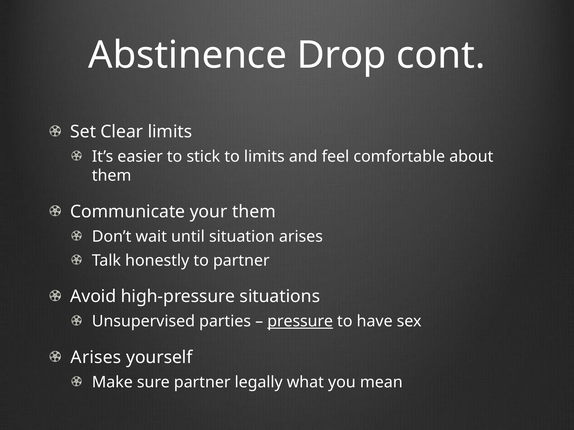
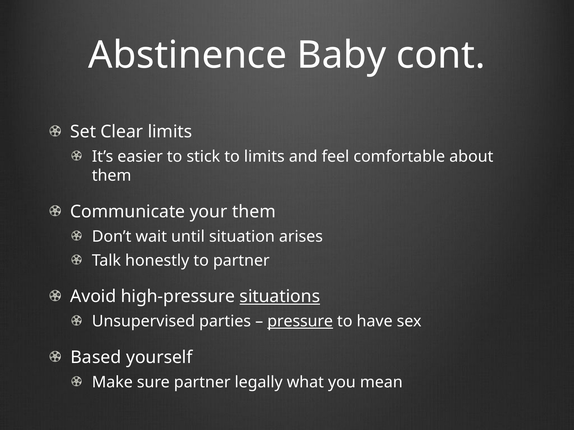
Drop: Drop -> Baby
situations underline: none -> present
Arises at (96, 358): Arises -> Based
